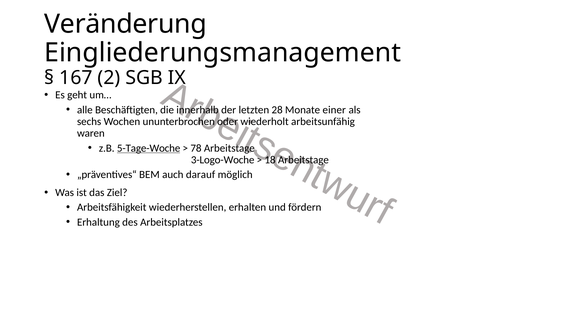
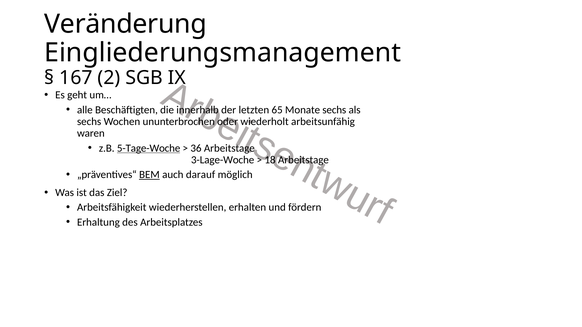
28: 28 -> 65
Monate einer: einer -> sechs
78: 78 -> 36
3-Logo-Woche: 3-Logo-Woche -> 3-Lage-Woche
BEM underline: none -> present
